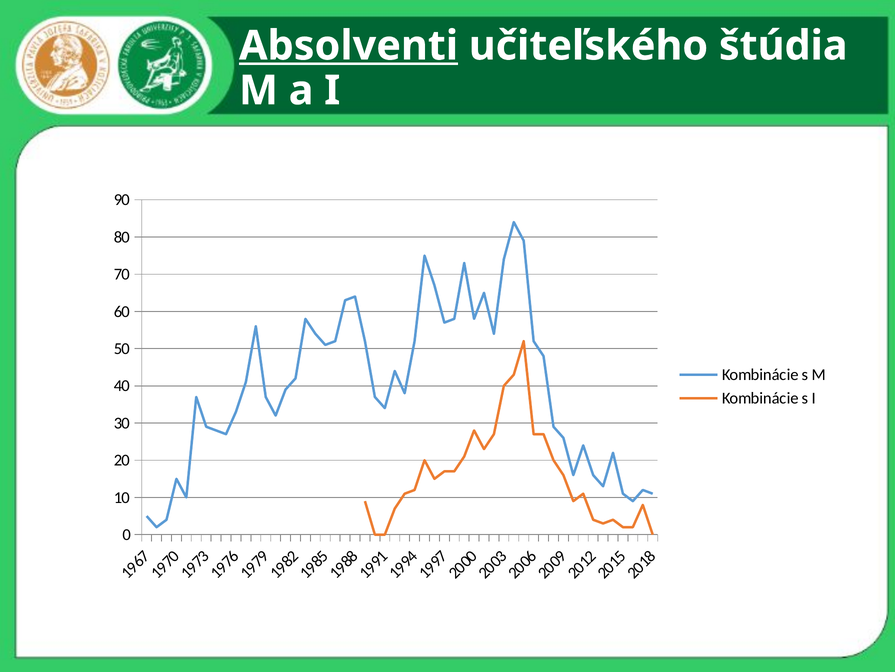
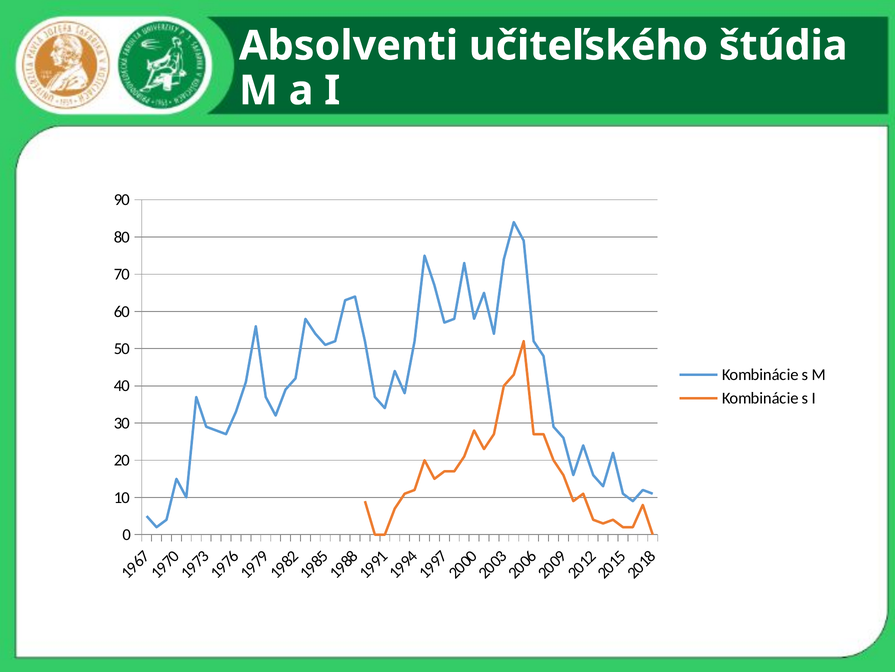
Absolventi underline: present -> none
